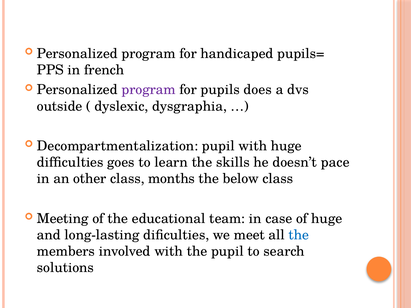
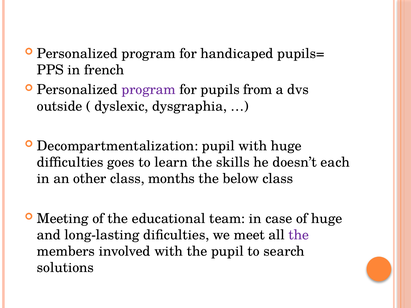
does: does -> from
pace: pace -> each
the at (299, 235) colour: blue -> purple
